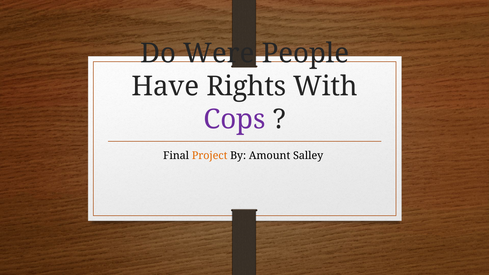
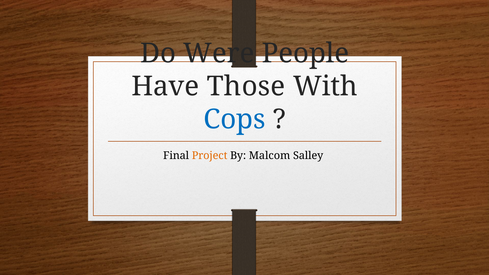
Rights: Rights -> Those
Cops colour: purple -> blue
Amount: Amount -> Malcom
